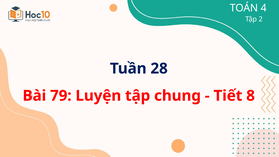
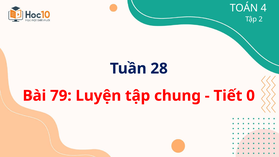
8: 8 -> 0
